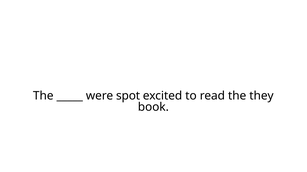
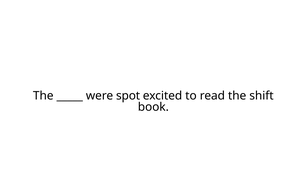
they: they -> shift
